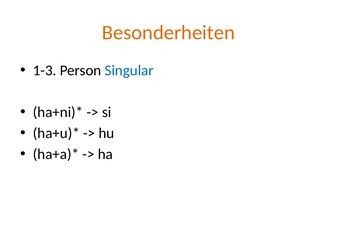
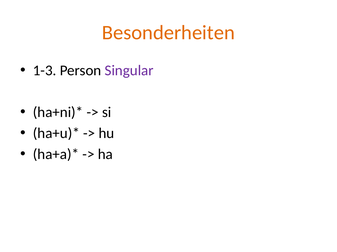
Singular colour: blue -> purple
